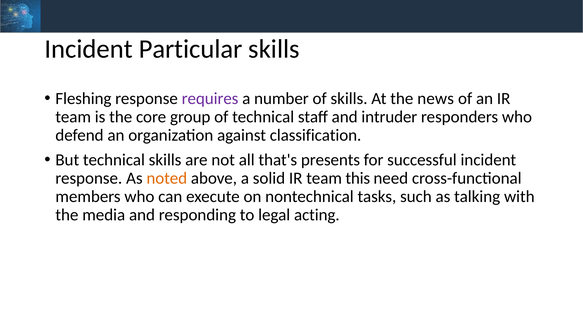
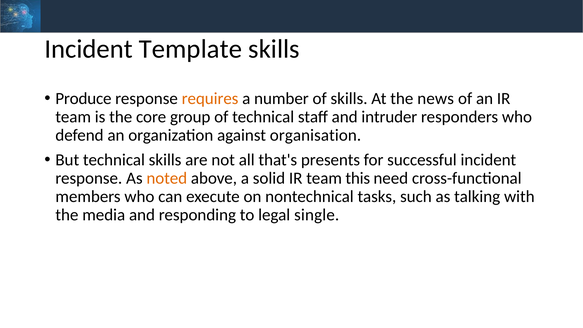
Particular: Particular -> Template
Fleshing: Fleshing -> Produce
requires colour: purple -> orange
classification: classification -> organisation
acting: acting -> single
